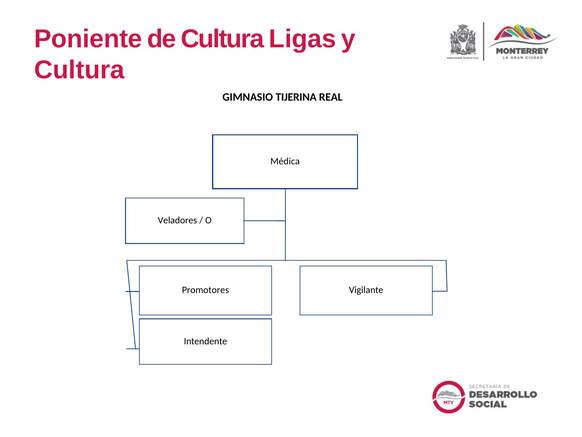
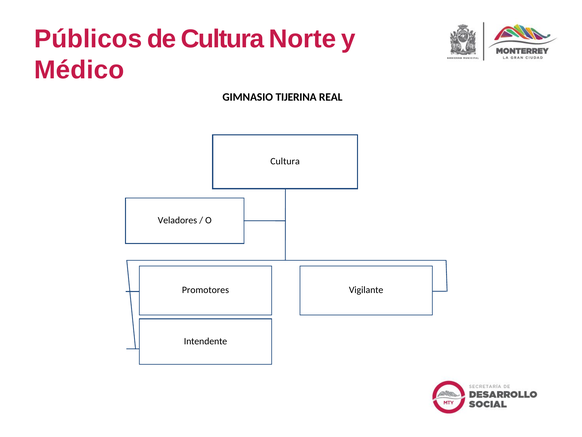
Poniente: Poniente -> Públicos
Ligas: Ligas -> Norte
Cultura at (79, 70): Cultura -> Médico
Médica at (285, 161): Médica -> Cultura
